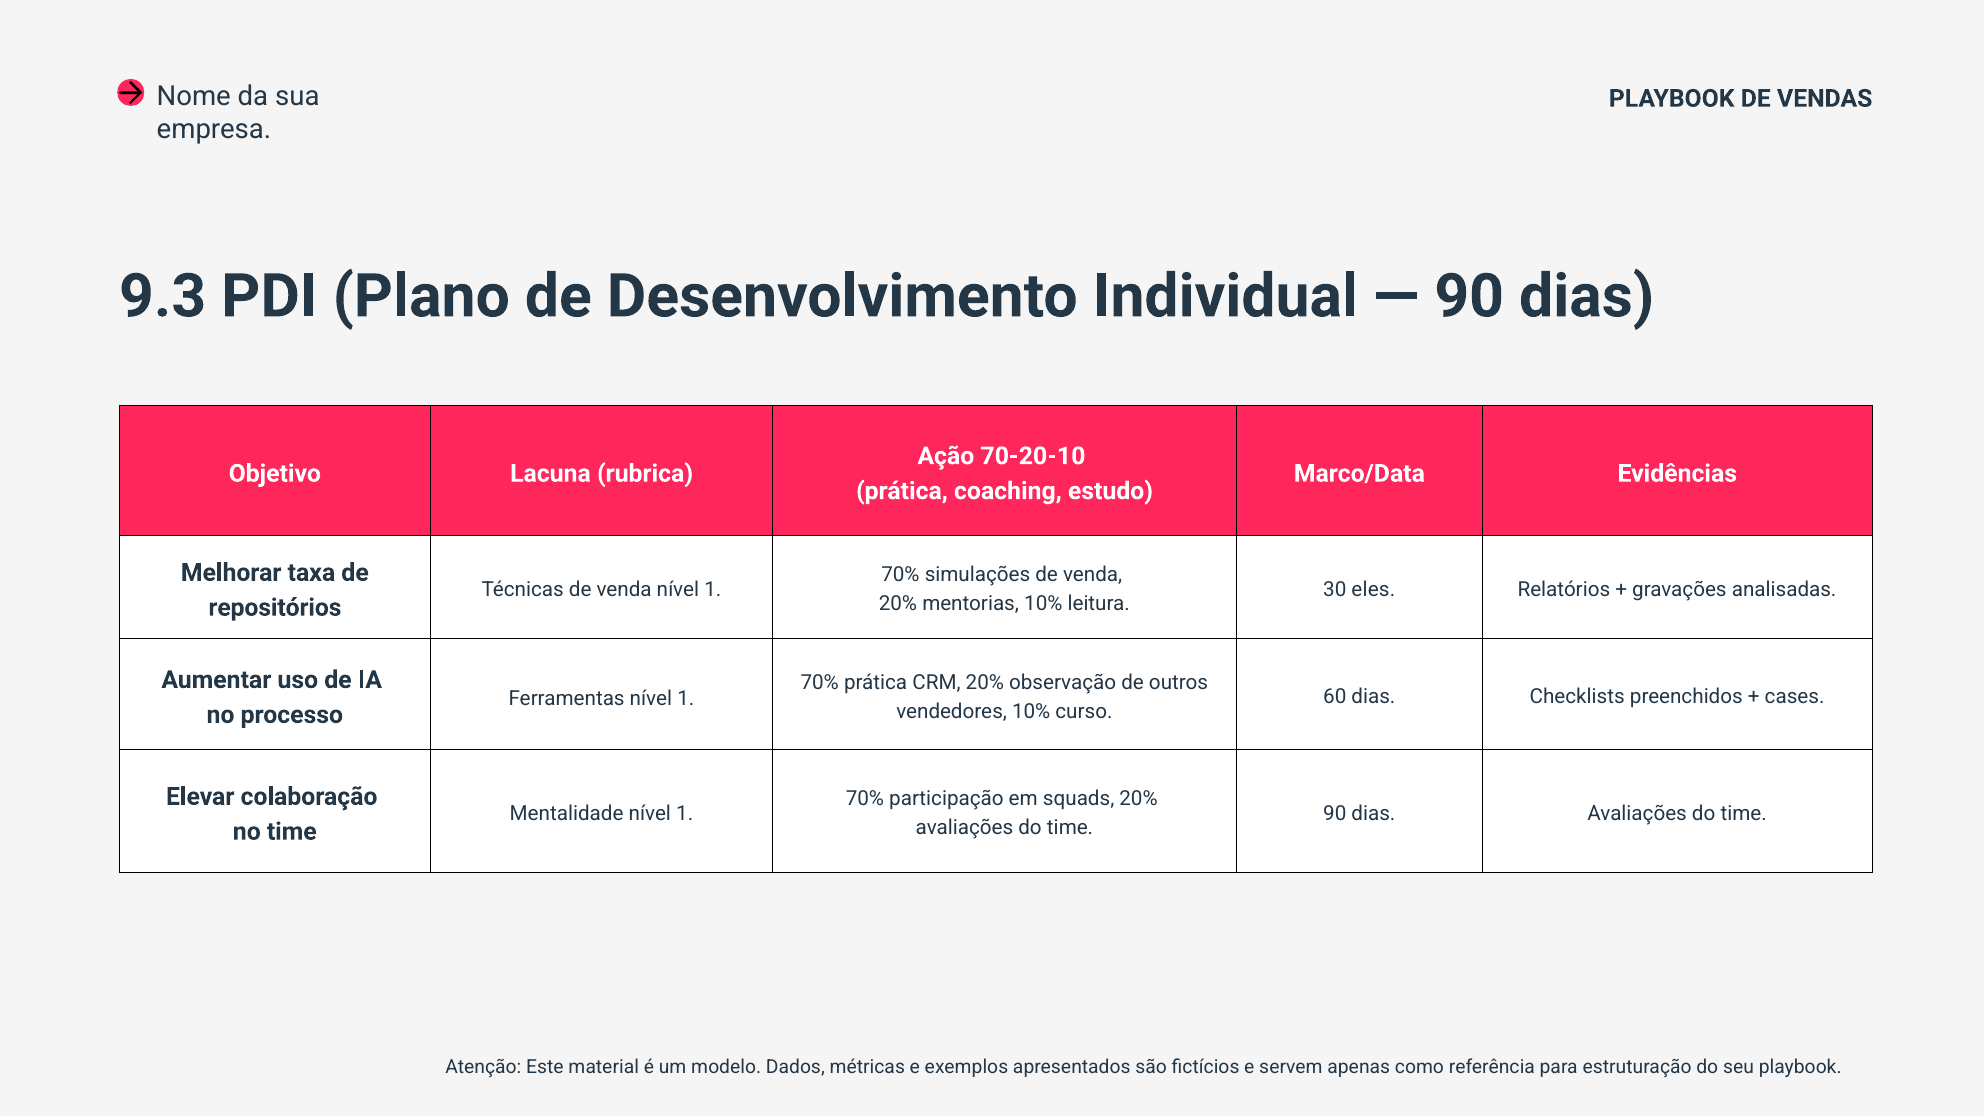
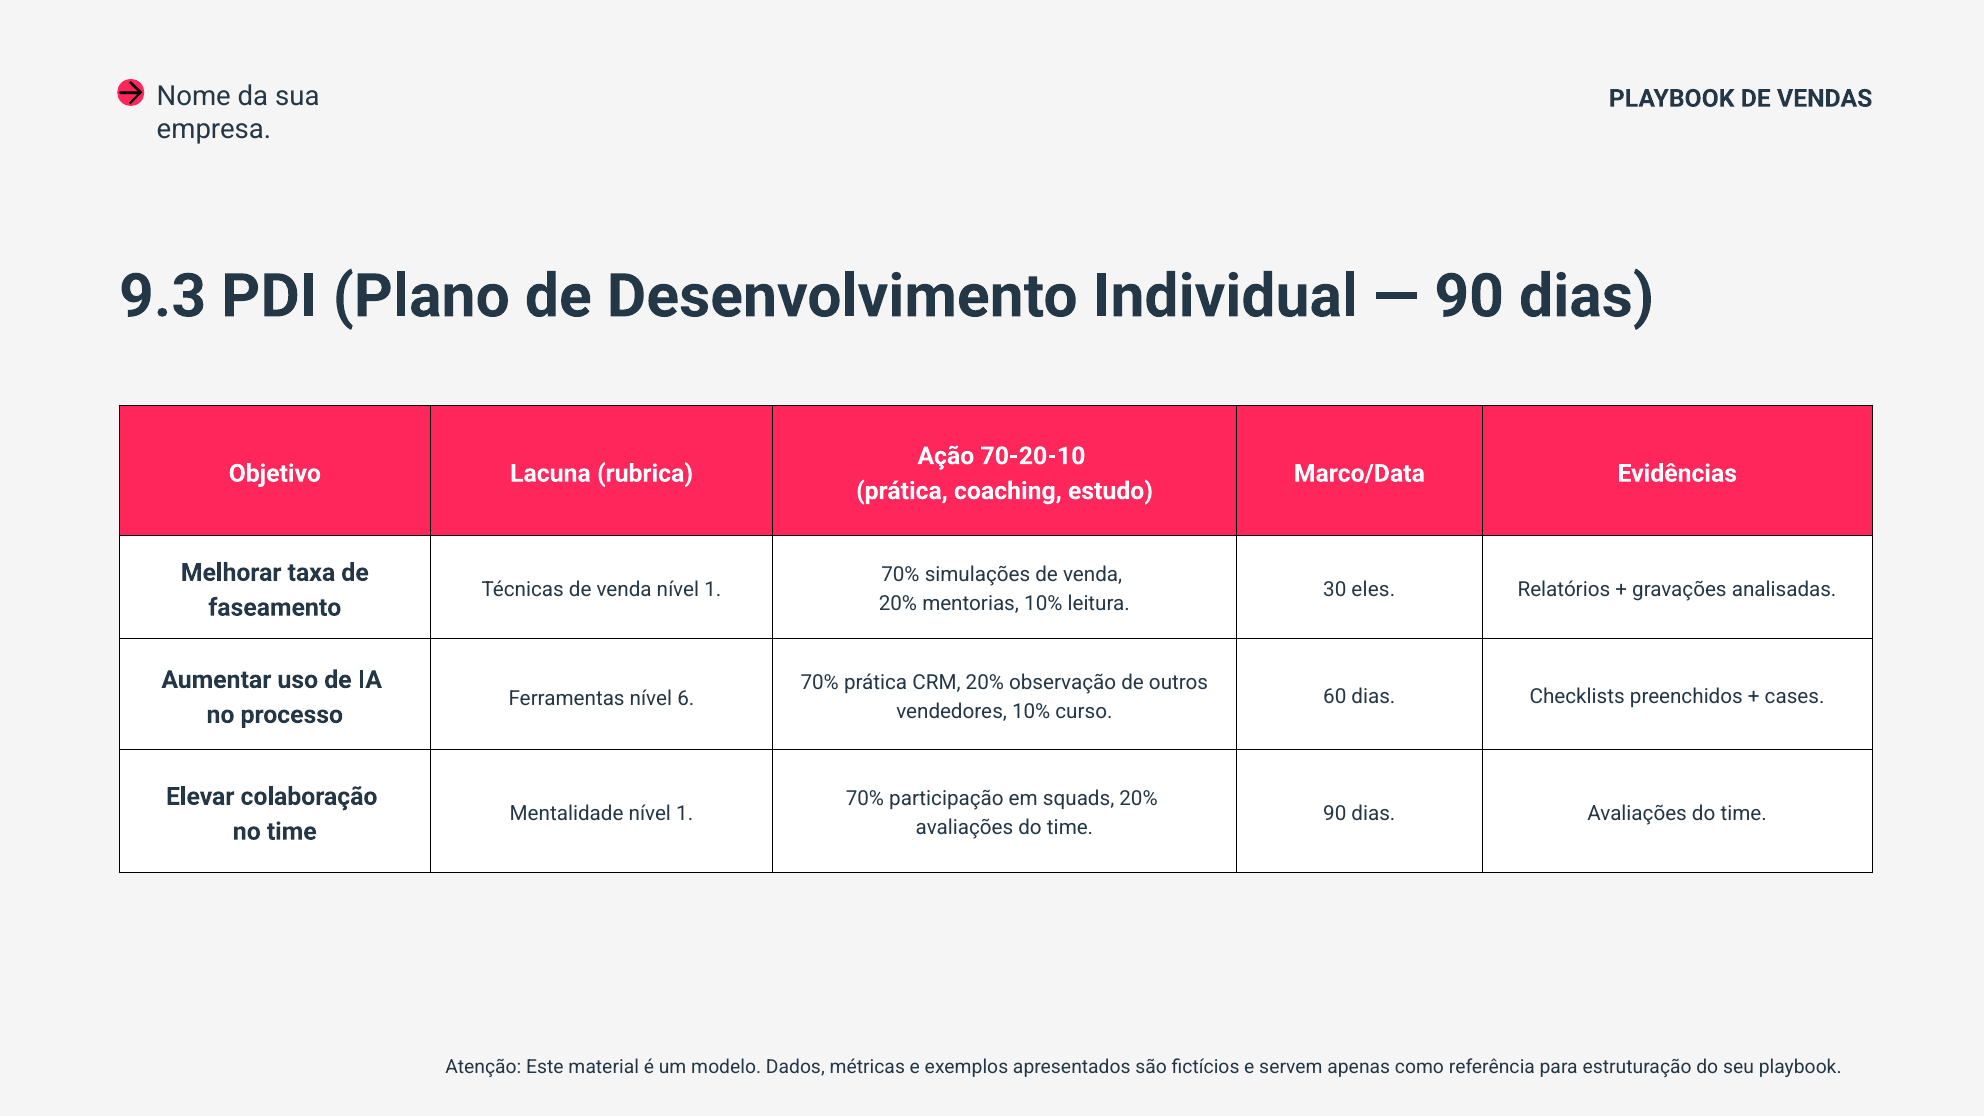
repositórios: repositórios -> faseamento
Ferramentas nível 1: 1 -> 6
